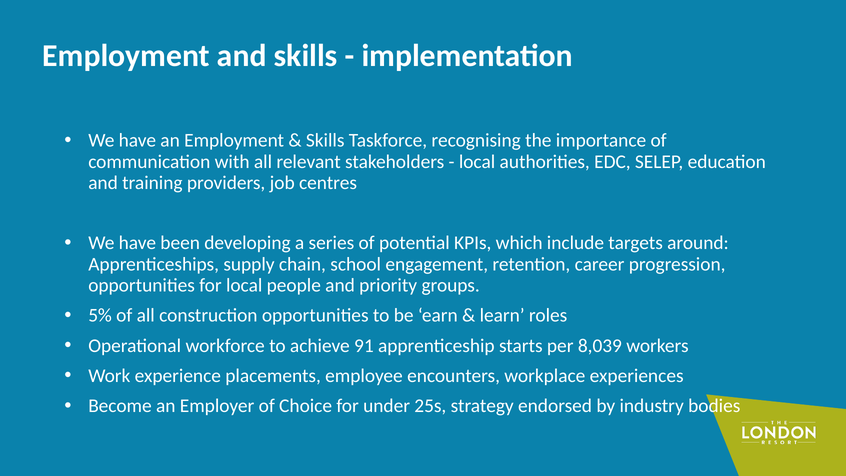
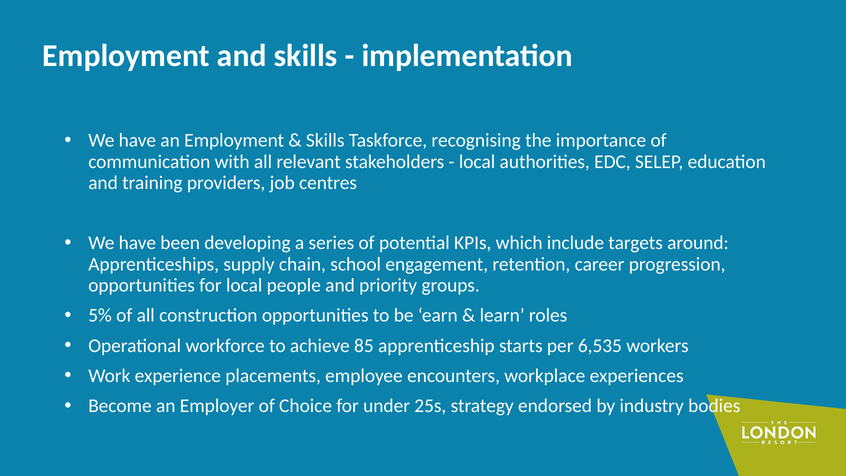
91: 91 -> 85
8,039: 8,039 -> 6,535
